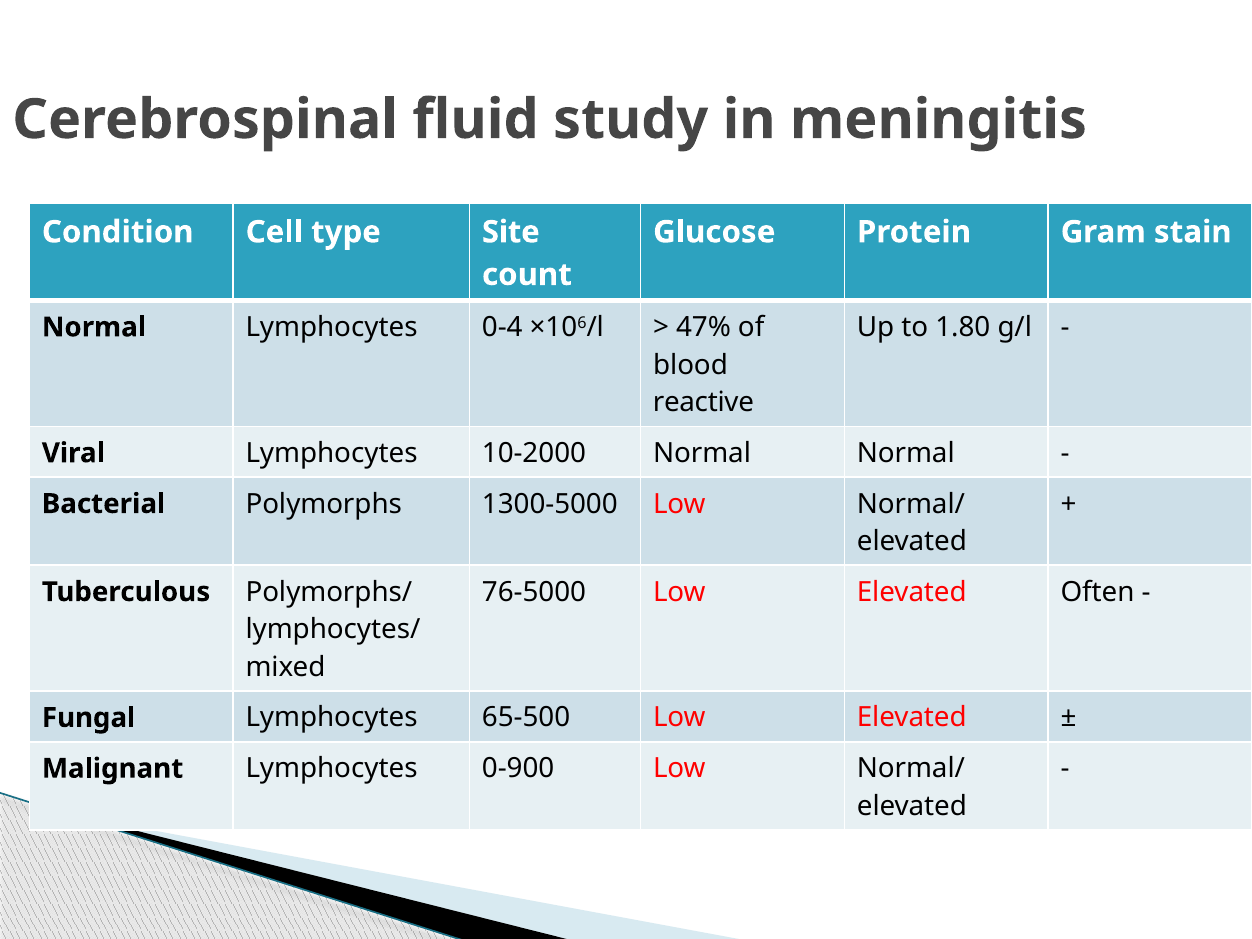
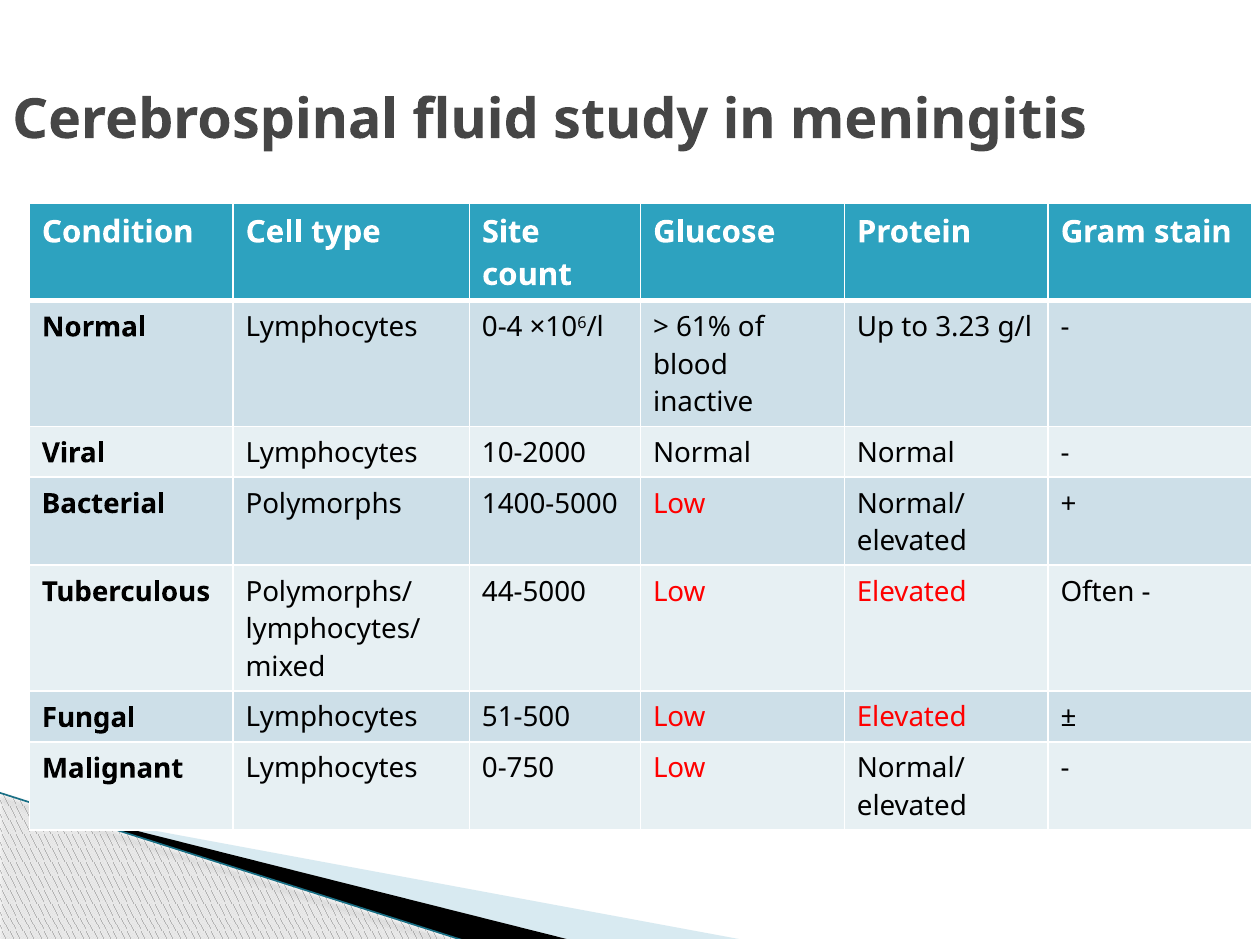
1.80: 1.80 -> 3.23
47%: 47% -> 61%
reactive: reactive -> inactive
1300-5000: 1300-5000 -> 1400-5000
76-5000: 76-5000 -> 44-5000
65-500: 65-500 -> 51-500
0-900: 0-900 -> 0-750
